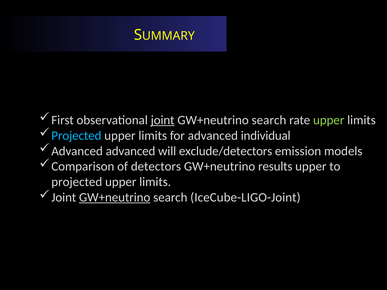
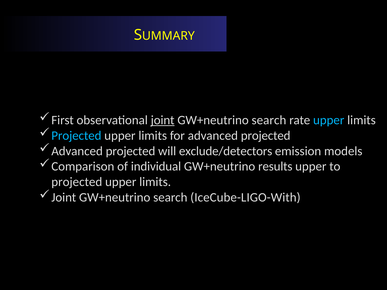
upper at (329, 120) colour: light green -> light blue
for advanced individual: individual -> projected
advanced at (131, 151): advanced -> projected
detectors: detectors -> individual
GW+neutrino at (115, 198) underline: present -> none
IceCube-LIGO-Joint: IceCube-LIGO-Joint -> IceCube-LIGO-With
